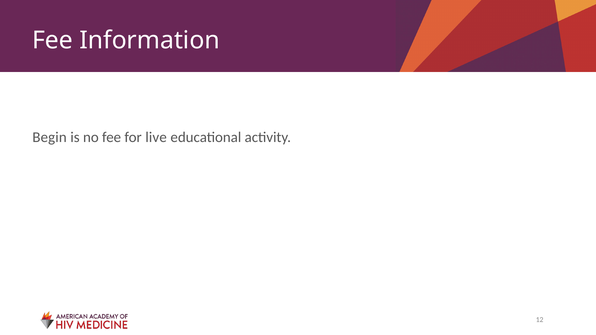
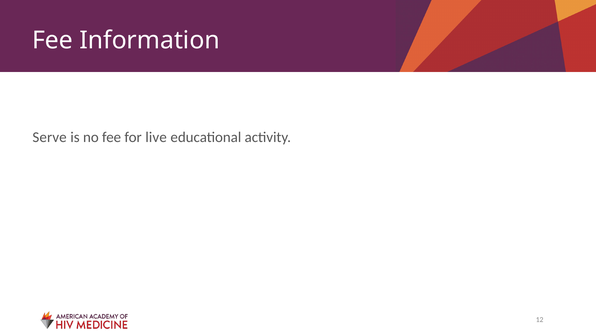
Begin: Begin -> Serve
